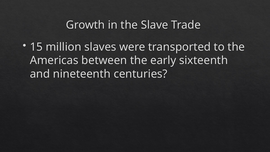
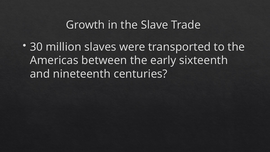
15: 15 -> 30
